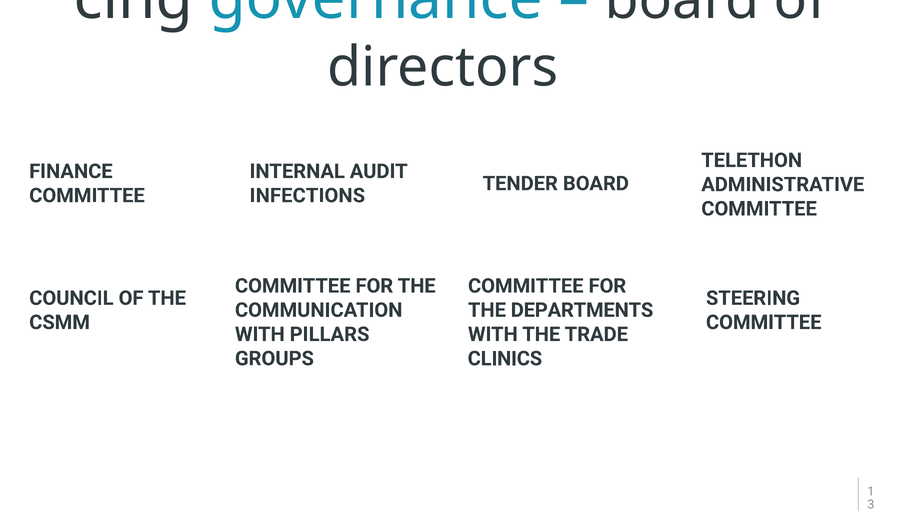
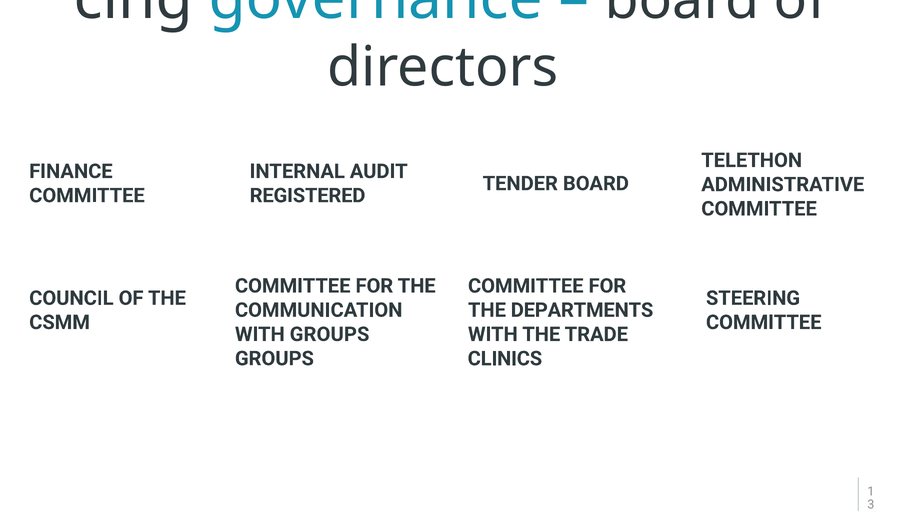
INFECTIONS: INFECTIONS -> REGISTERED
WITH PILLARS: PILLARS -> GROUPS
